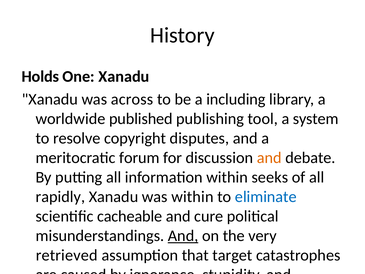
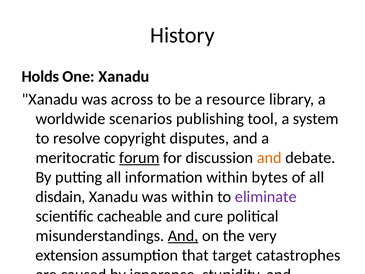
including: including -> resource
published: published -> scenarios
forum underline: none -> present
seeks: seeks -> bytes
rapidly: rapidly -> disdain
eliminate colour: blue -> purple
retrieved: retrieved -> extension
